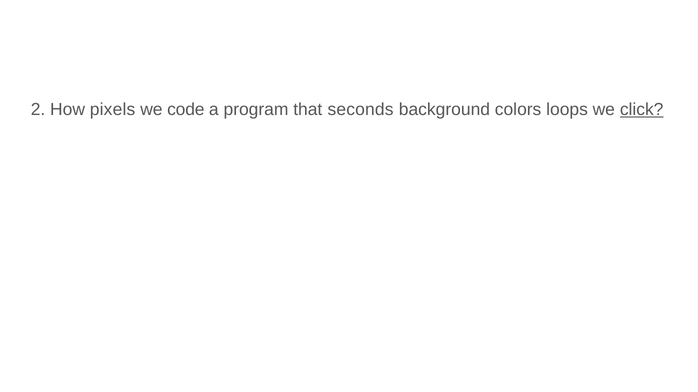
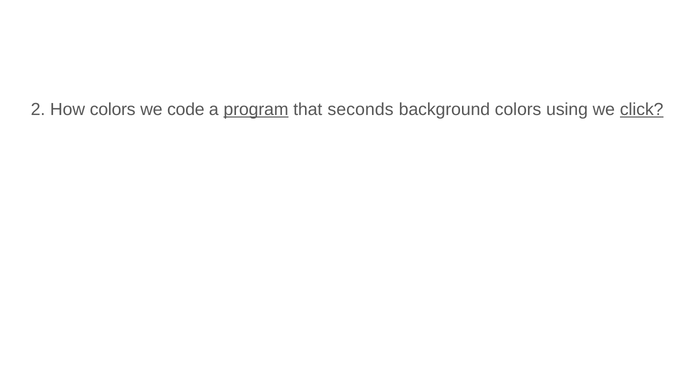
How pixels: pixels -> colors
program underline: none -> present
loops: loops -> using
